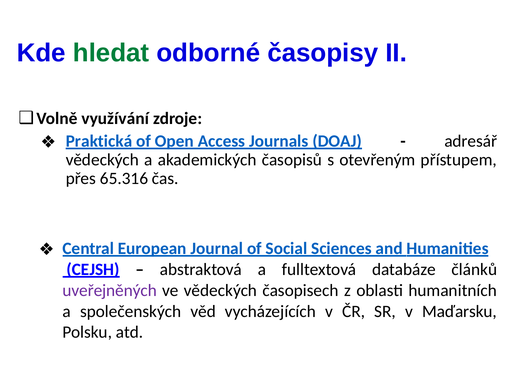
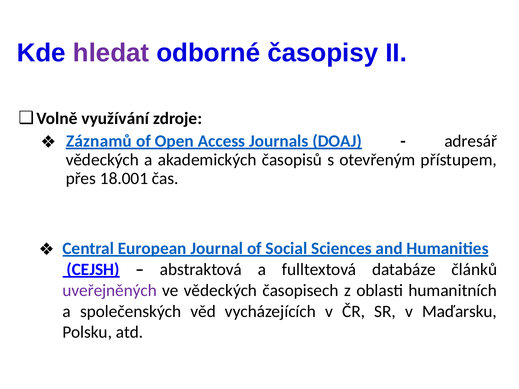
hledat colour: green -> purple
Praktická: Praktická -> Záznamů
65.316: 65.316 -> 18.001
